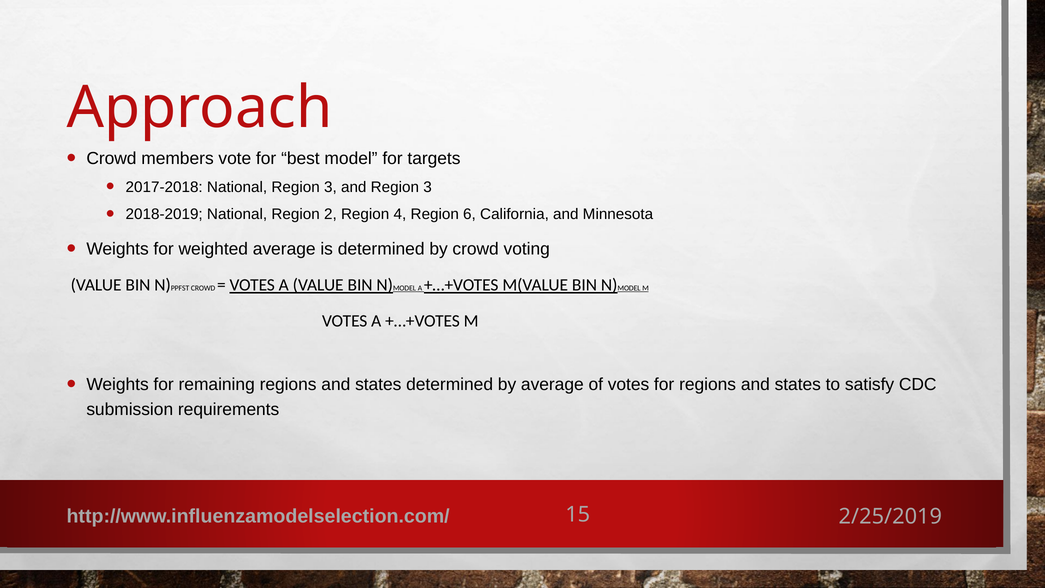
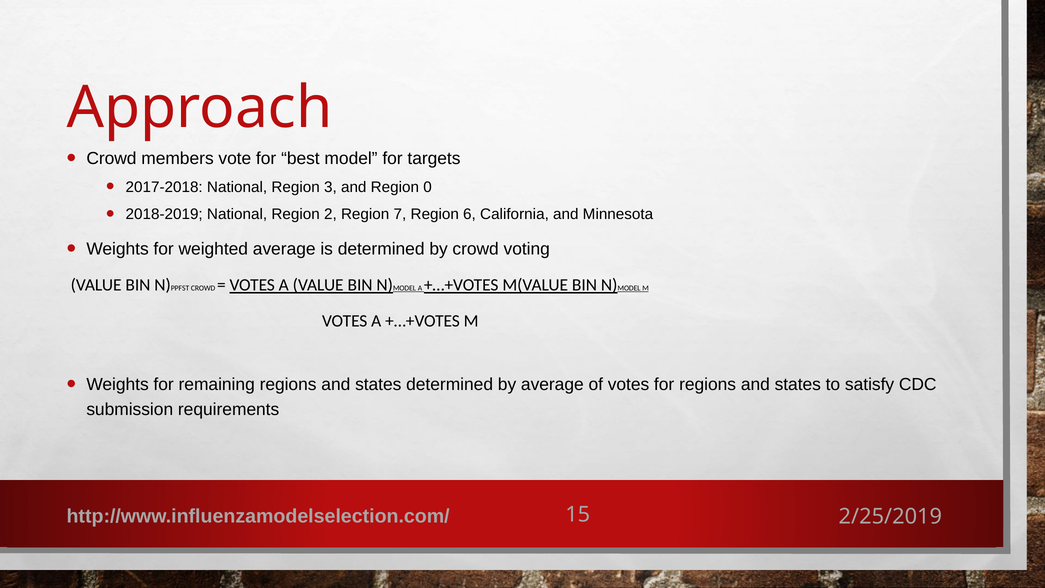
and Region 3: 3 -> 0
4: 4 -> 7
